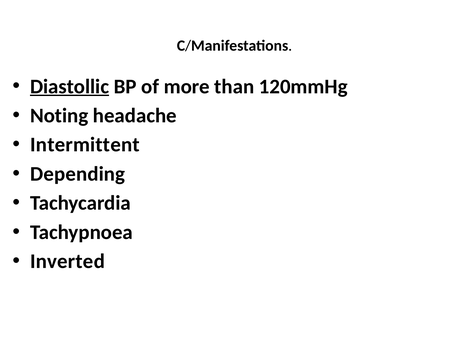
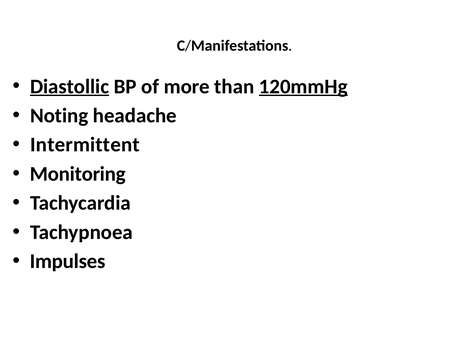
120mmHg underline: none -> present
Depending: Depending -> Monitoring
Inverted: Inverted -> Impulses
